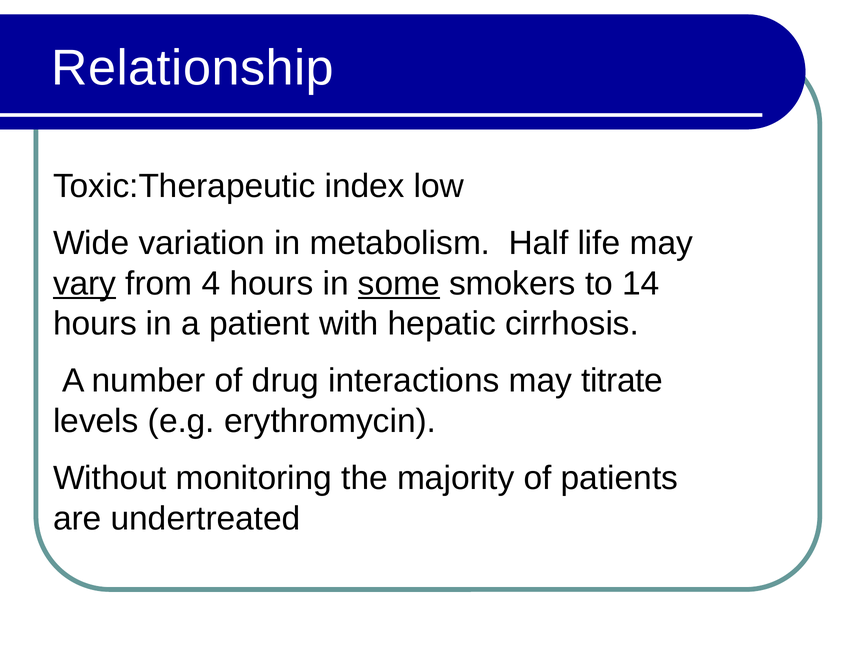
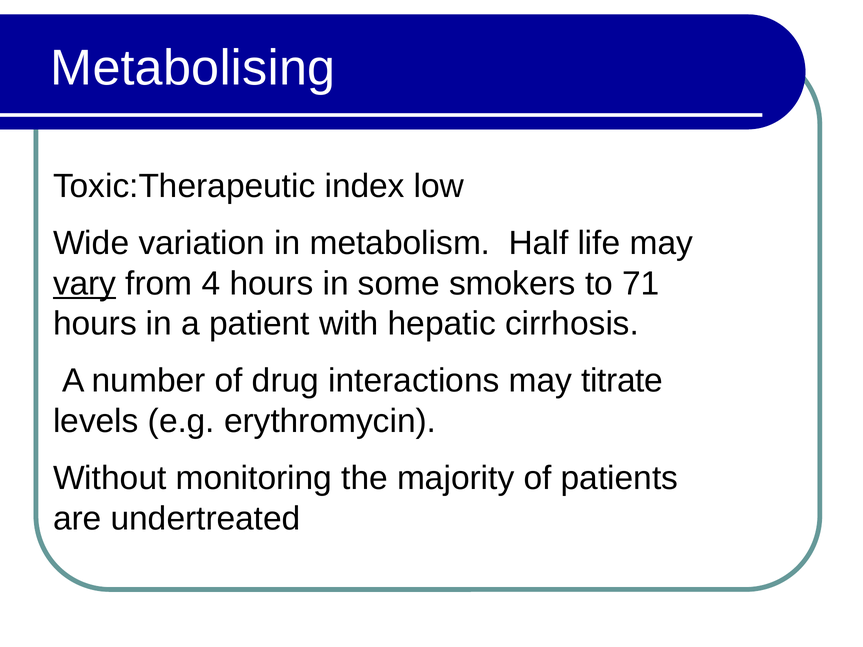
Relationship: Relationship -> Metabolising
some underline: present -> none
14: 14 -> 71
